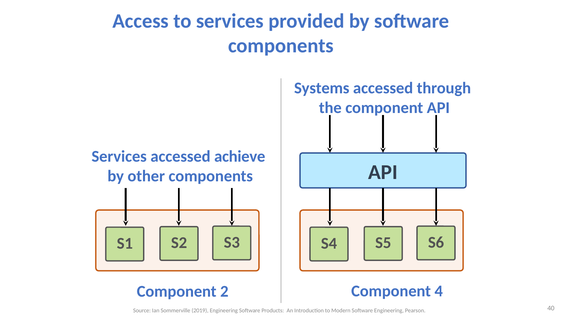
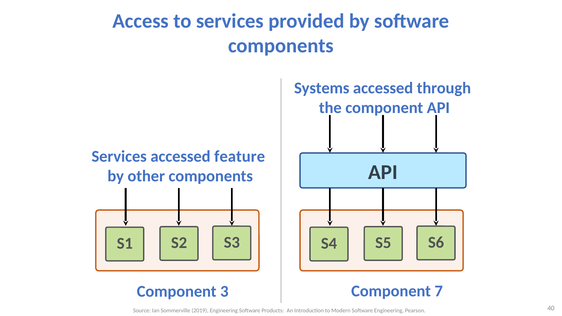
achieve: achieve -> feature
2: 2 -> 3
4: 4 -> 7
